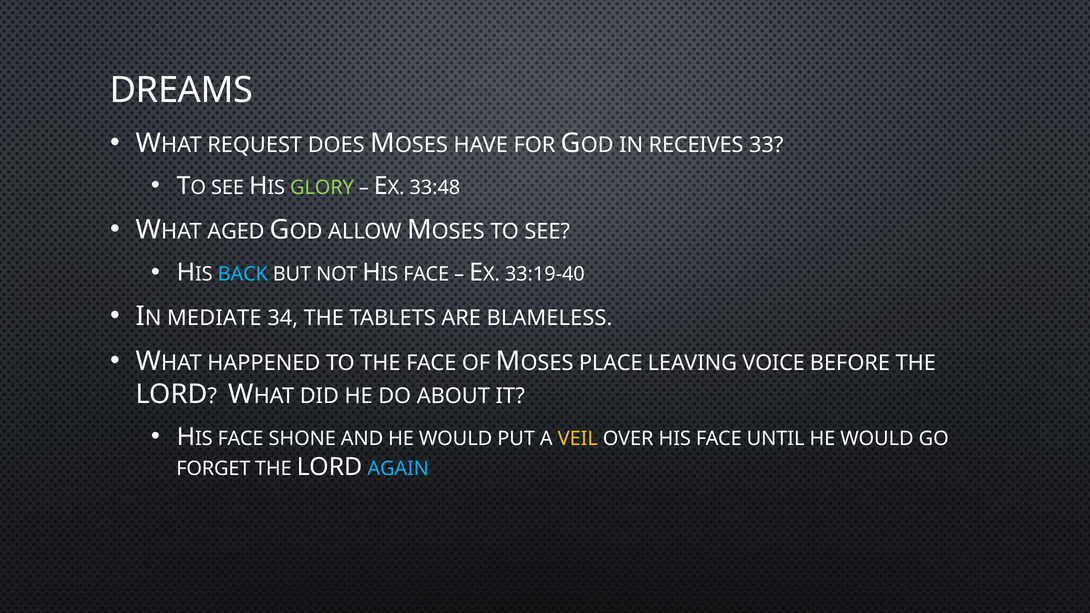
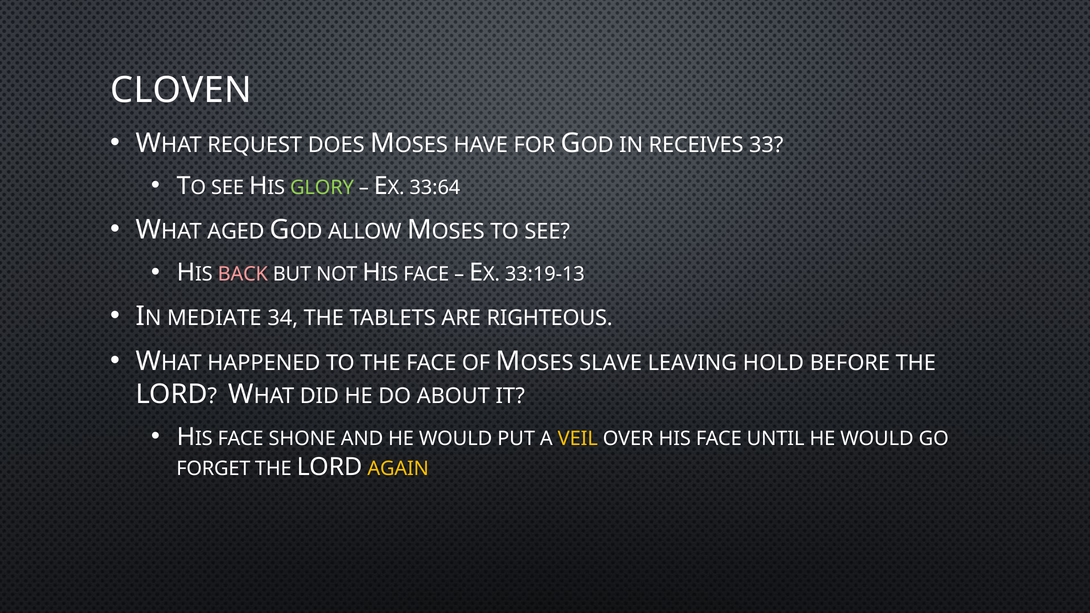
DREAMS: DREAMS -> CLOVEN
33:48: 33:48 -> 33:64
BACK colour: light blue -> pink
33:19-40: 33:19-40 -> 33:19-13
BLAMELESS: BLAMELESS -> RIGHTEOUS
PLACE: PLACE -> SLAVE
VOICE: VOICE -> HOLD
AGAIN colour: light blue -> yellow
